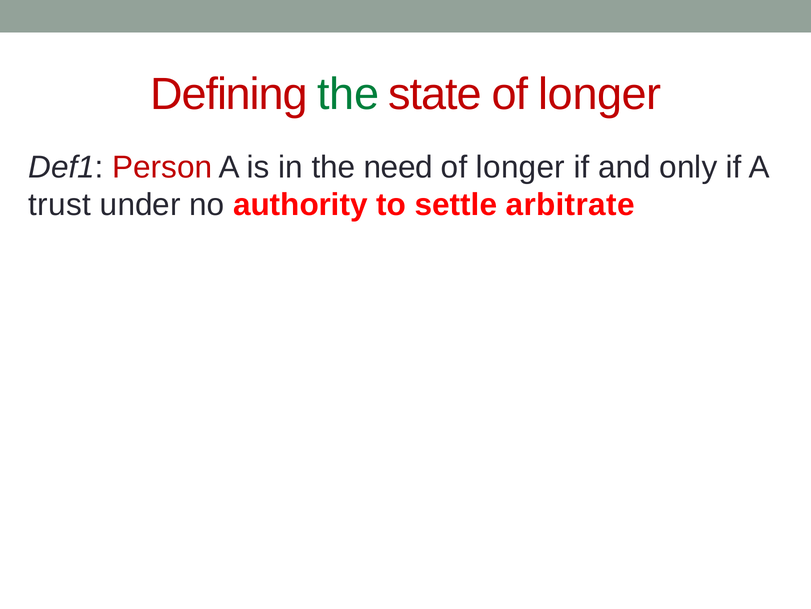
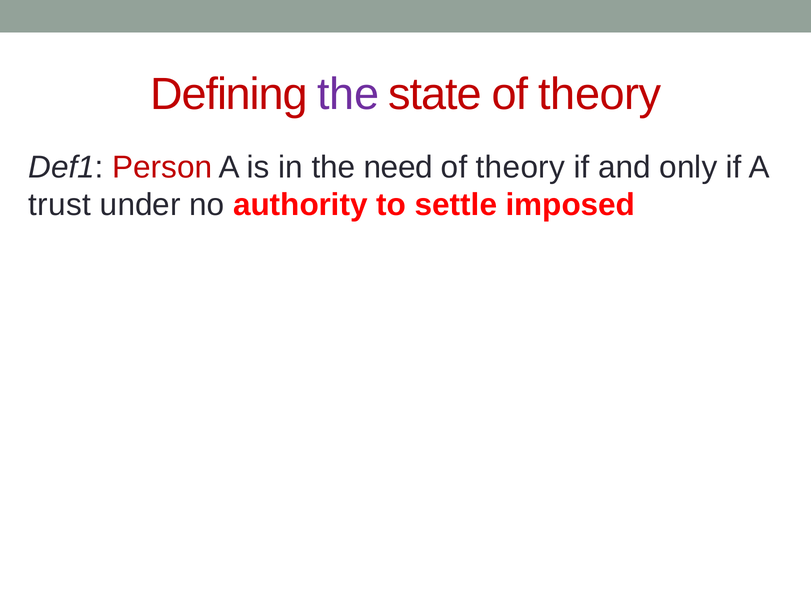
the at (348, 94) colour: green -> purple
state of longer: longer -> theory
longer at (520, 167): longer -> theory
arbitrate: arbitrate -> imposed
